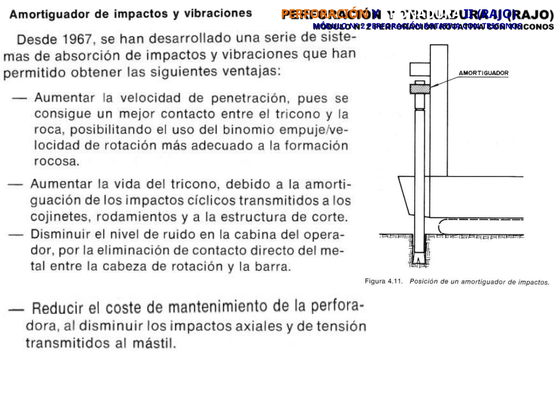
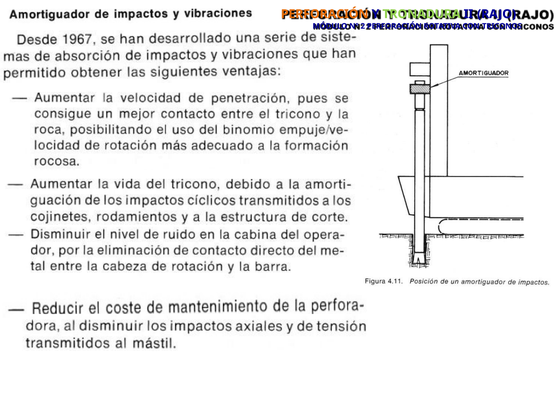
TRONADURA colour: white -> light green
